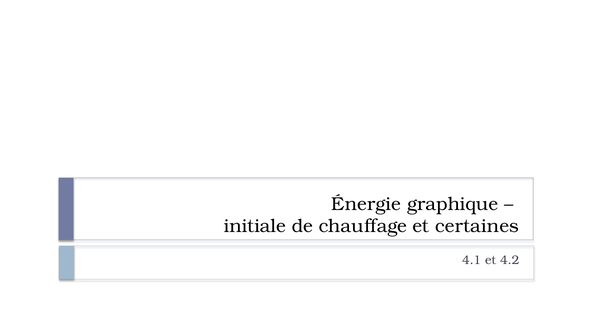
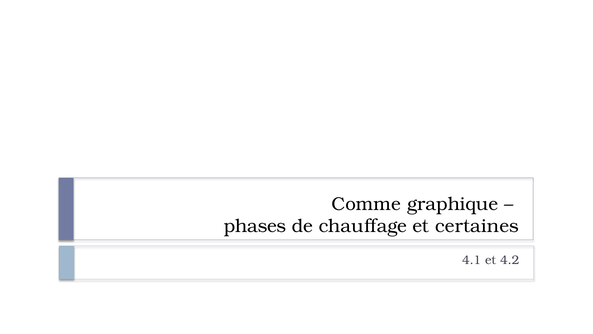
Énergie: Énergie -> Comme
initiale: initiale -> phases
